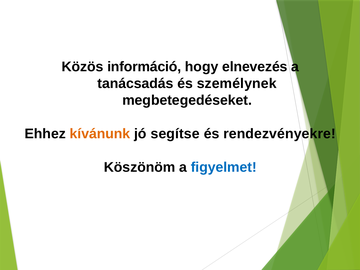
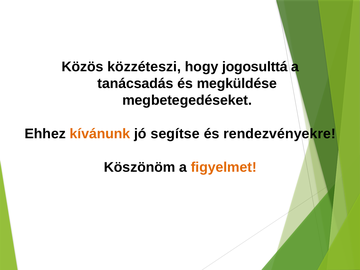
információ: információ -> közzéteszi
elnevezés: elnevezés -> jogosulttá
személynek: személynek -> megküldése
figyelmet colour: blue -> orange
